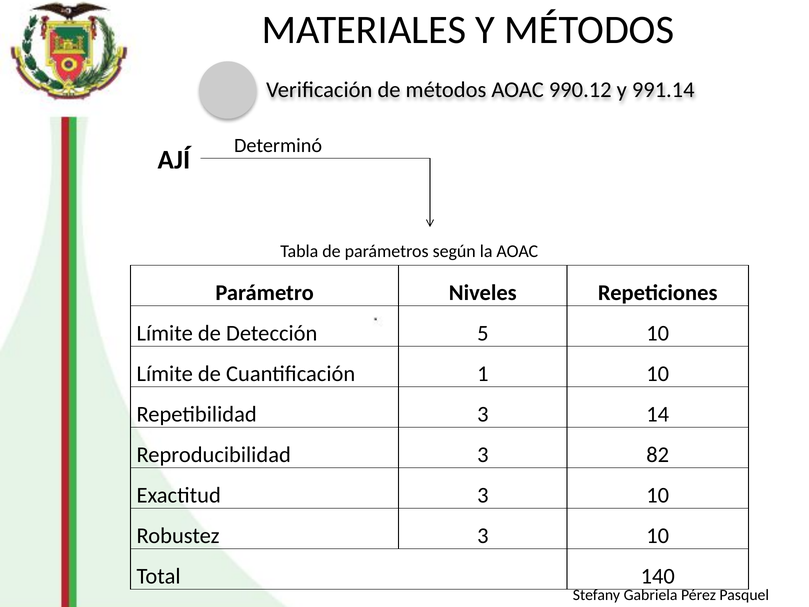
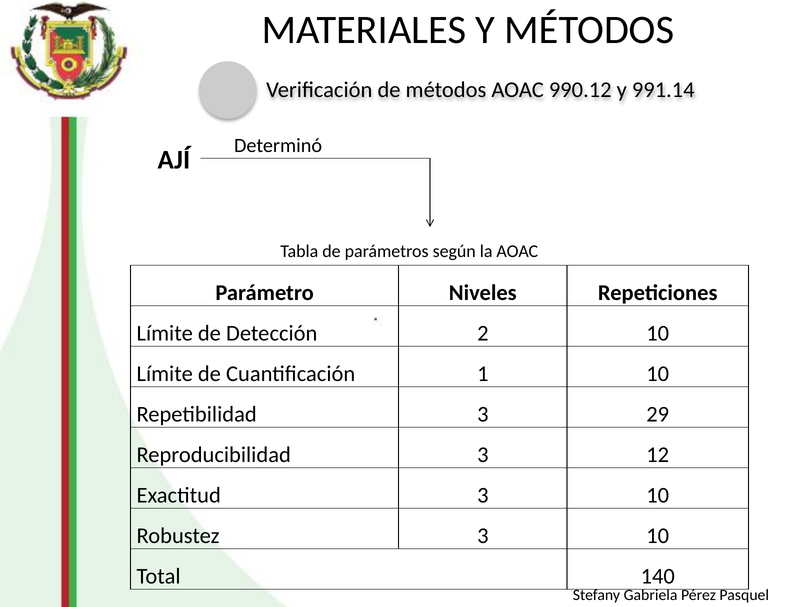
5: 5 -> 2
14: 14 -> 29
82: 82 -> 12
